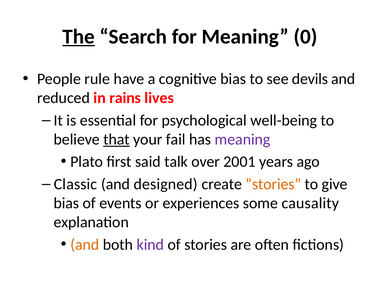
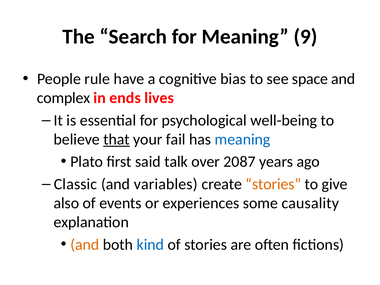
The underline: present -> none
0: 0 -> 9
devils: devils -> space
reduced: reduced -> complex
rains: rains -> ends
meaning at (243, 139) colour: purple -> blue
2001: 2001 -> 2087
designed: designed -> variables
bias at (66, 203): bias -> also
kind colour: purple -> blue
